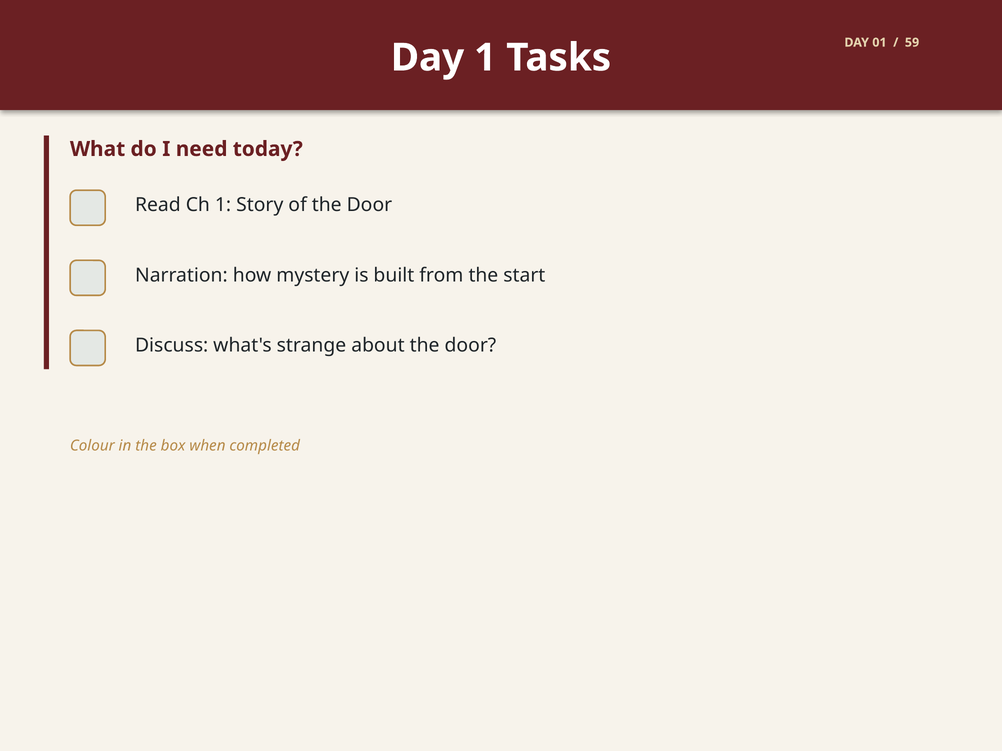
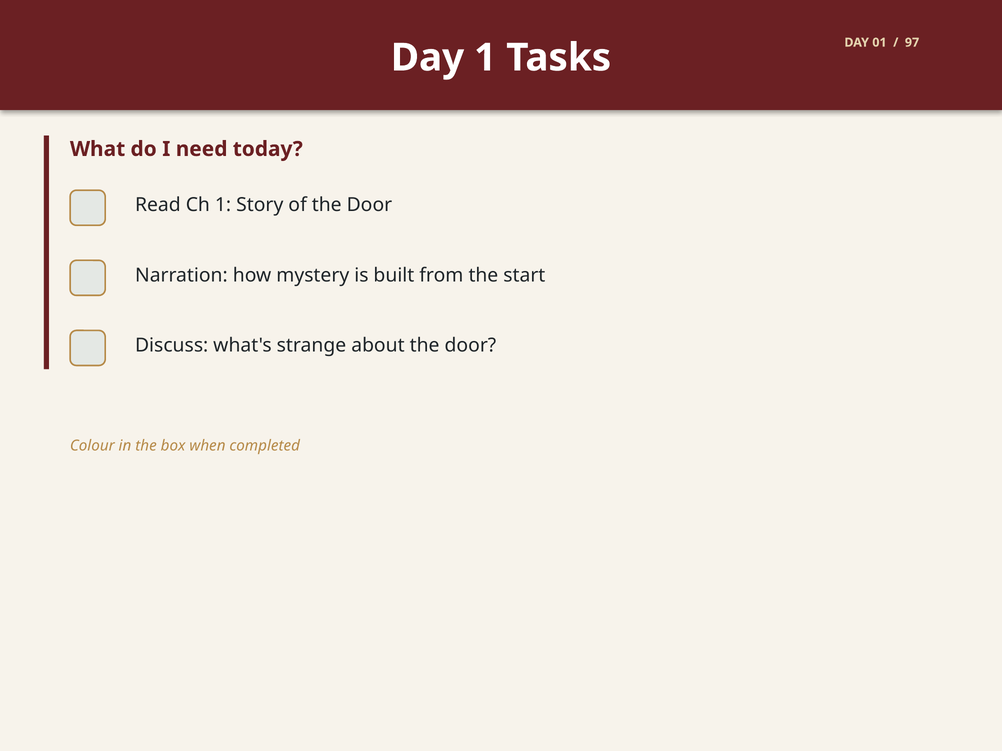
59: 59 -> 97
